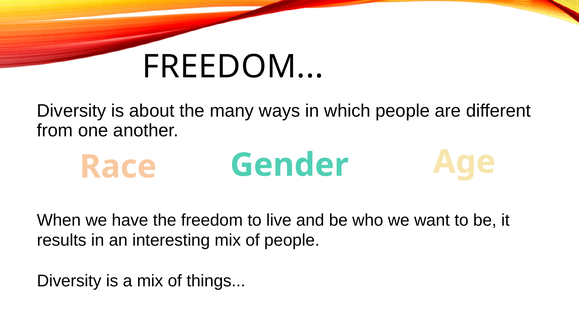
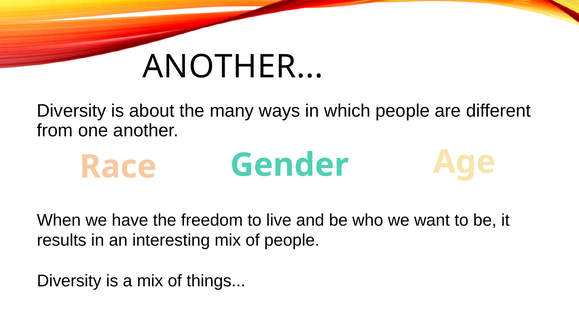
FREEDOM at (233, 67): FREEDOM -> ANOTHER
